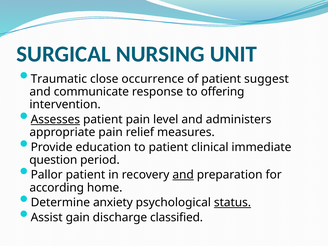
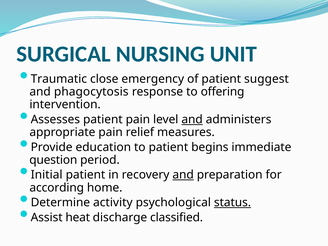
occurrence: occurrence -> emergency
communicate: communicate -> phagocytosis
Assesses underline: present -> none
and at (192, 119) underline: none -> present
clinical: clinical -> begins
Pallor: Pallor -> Initial
anxiety: anxiety -> activity
gain: gain -> heat
